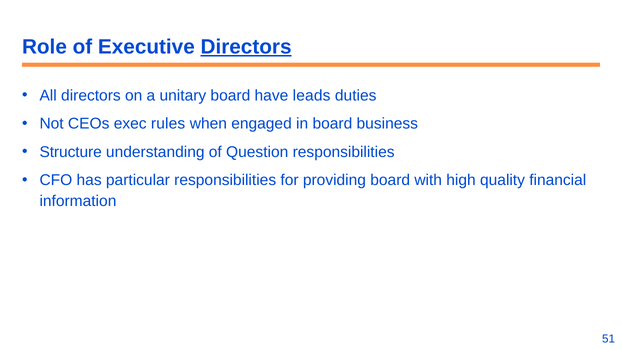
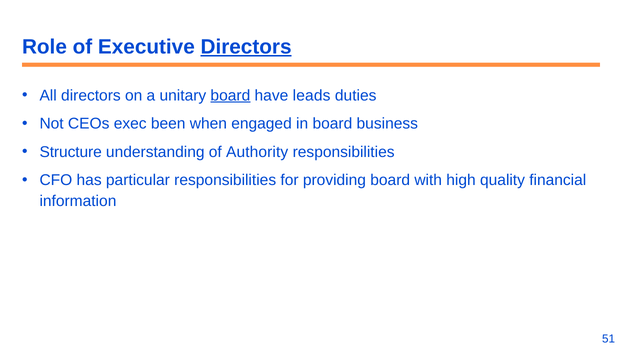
board at (230, 95) underline: none -> present
rules: rules -> been
Question: Question -> Authority
